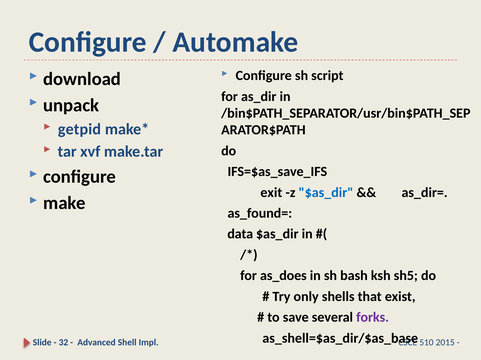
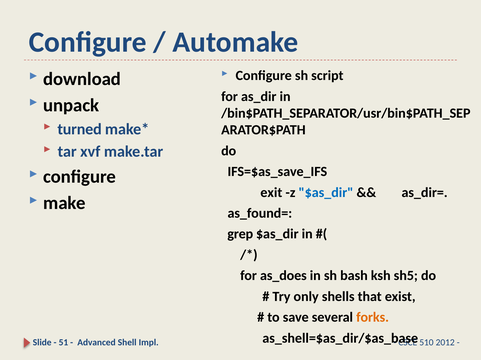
getpid: getpid -> turned
data: data -> grep
forks colour: purple -> orange
32: 32 -> 51
2015: 2015 -> 2012
